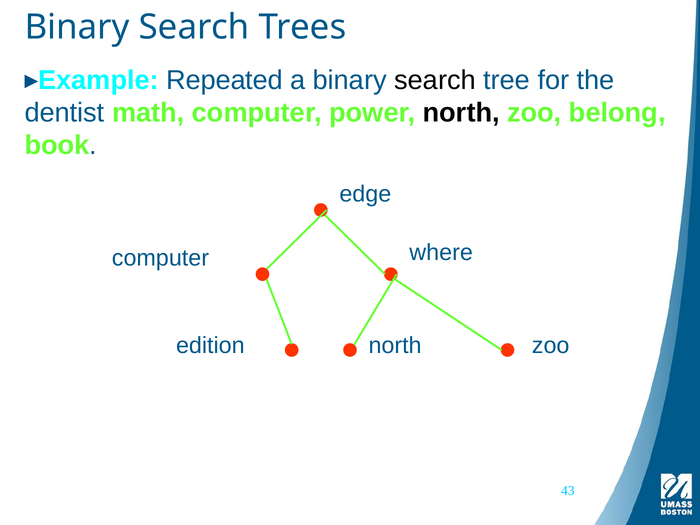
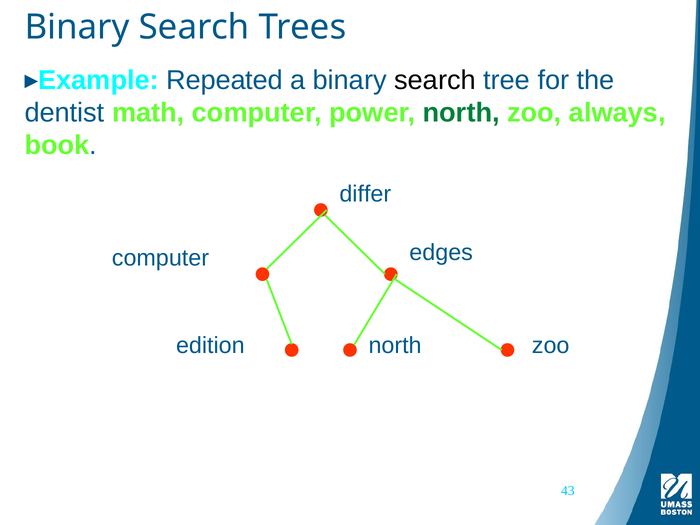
north at (461, 113) colour: black -> green
belong: belong -> always
edge: edge -> differ
where: where -> edges
